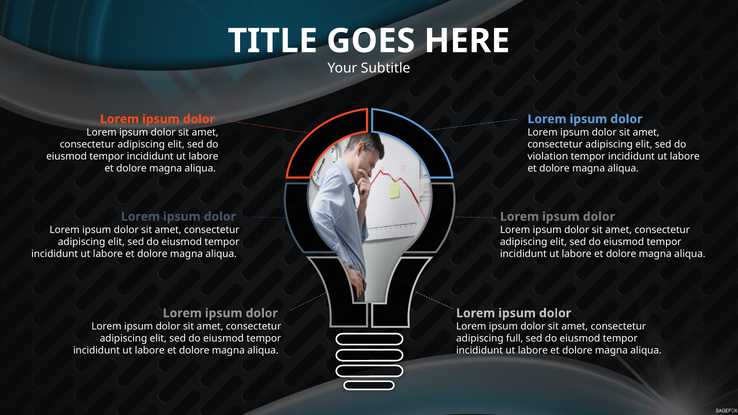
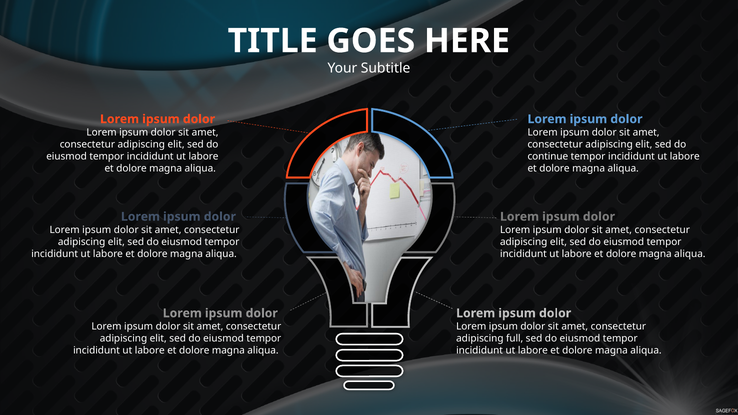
violation: violation -> continue
